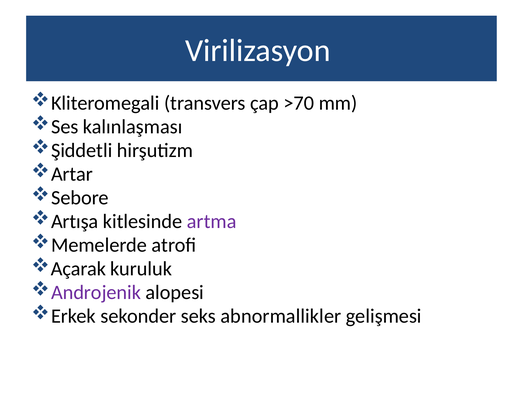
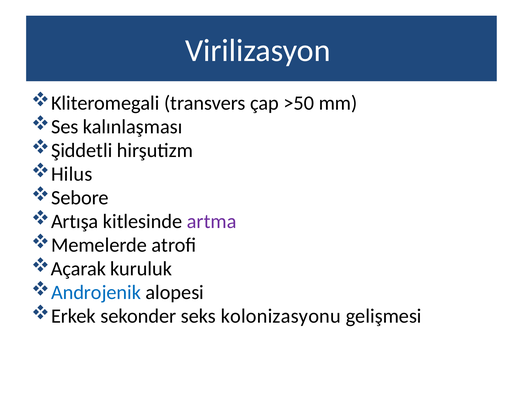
>70: >70 -> >50
Artar: Artar -> Hilus
Androjenik colour: purple -> blue
abnormallikler: abnormallikler -> kolonizasyonu
